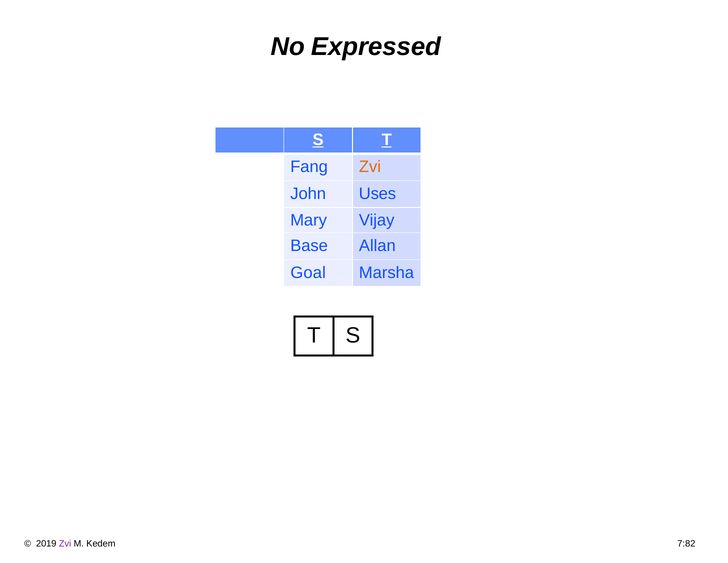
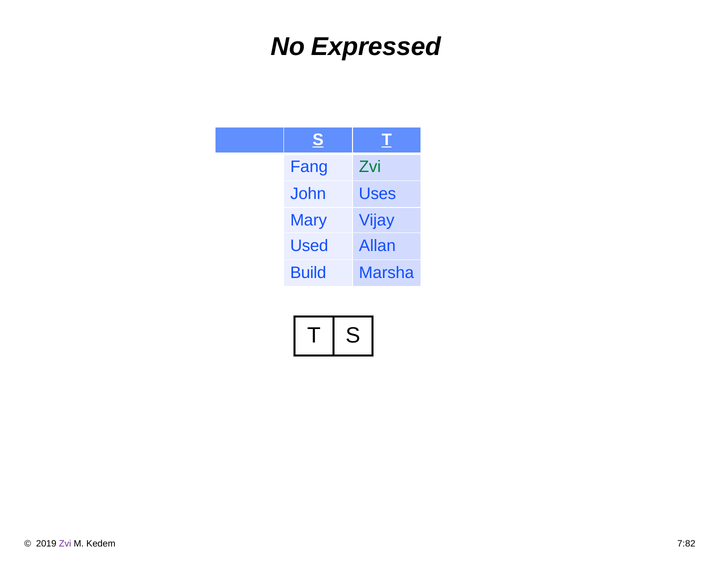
Zvi at (370, 167) colour: orange -> green
Base: Base -> Used
Goal: Goal -> Build
